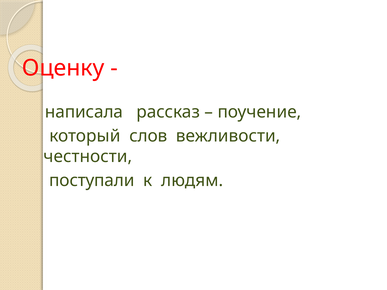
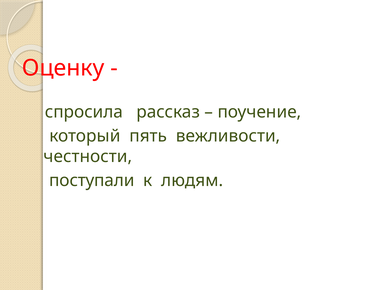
написала: написала -> спросила
слов: слов -> пять
